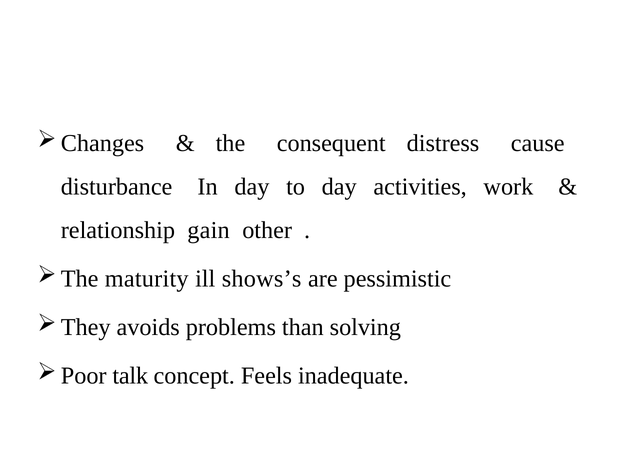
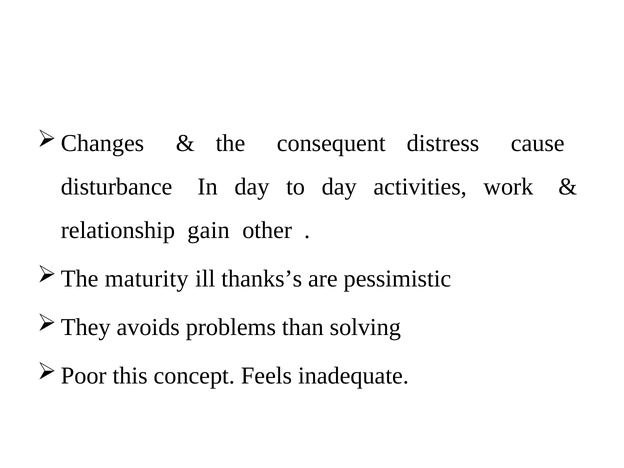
shows’s: shows’s -> thanks’s
talk: talk -> this
